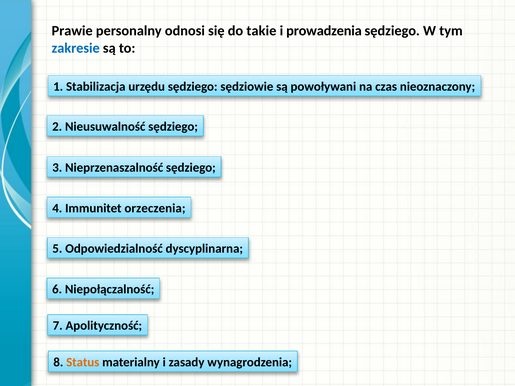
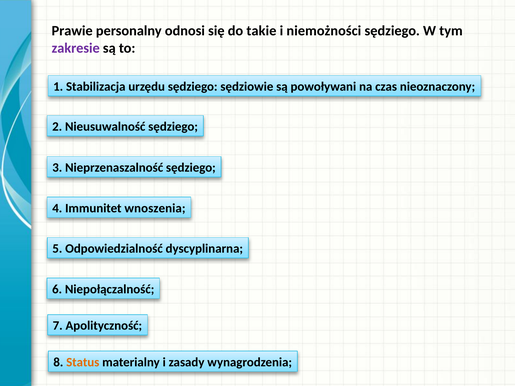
prowadzenia: prowadzenia -> niemożności
zakresie colour: blue -> purple
orzeczenia: orzeczenia -> wnoszenia
